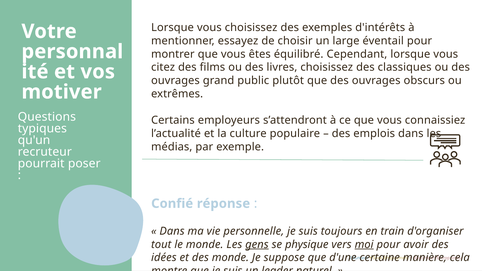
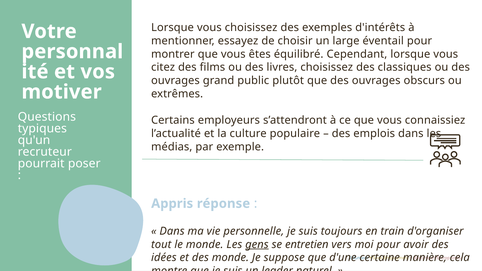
Confié: Confié -> Appris
physique: physique -> entretien
moi underline: present -> none
